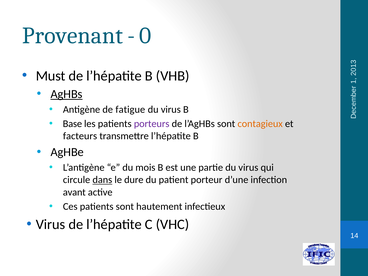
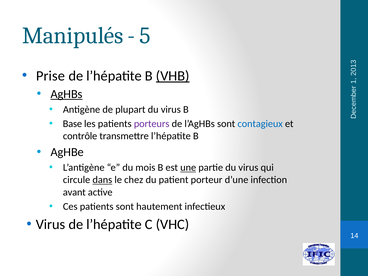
Provenant: Provenant -> Manipulés
0 at (145, 36): 0 -> 5
Must: Must -> Prise
VHB underline: none -> present
fatigue: fatigue -> plupart
contagieux colour: orange -> blue
facteurs: facteurs -> contrôle
une underline: none -> present
dure: dure -> chez
